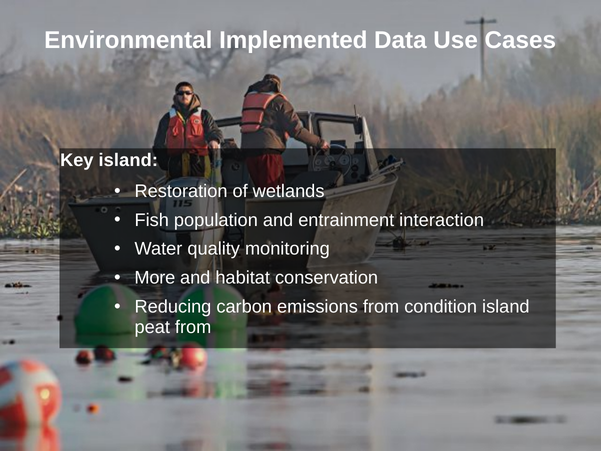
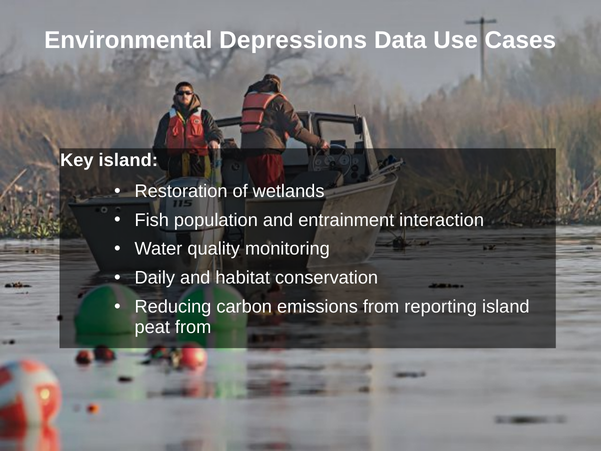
Implemented: Implemented -> Depressions
More: More -> Daily
condition: condition -> reporting
